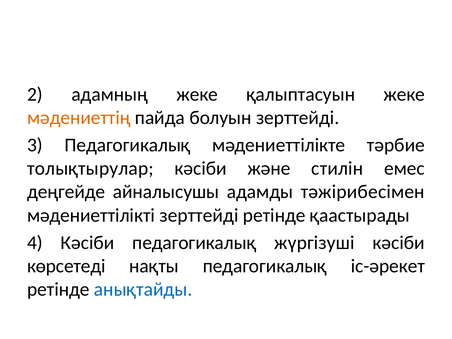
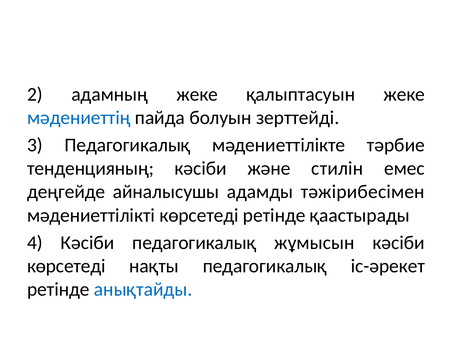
мәдениеттің colour: orange -> blue
толықтырулар: толықтырулар -> тенденцияның
мәдениеттілікті зерттейді: зерттейді -> көрсетеді
жүргізуші: жүргізуші -> жұмысын
